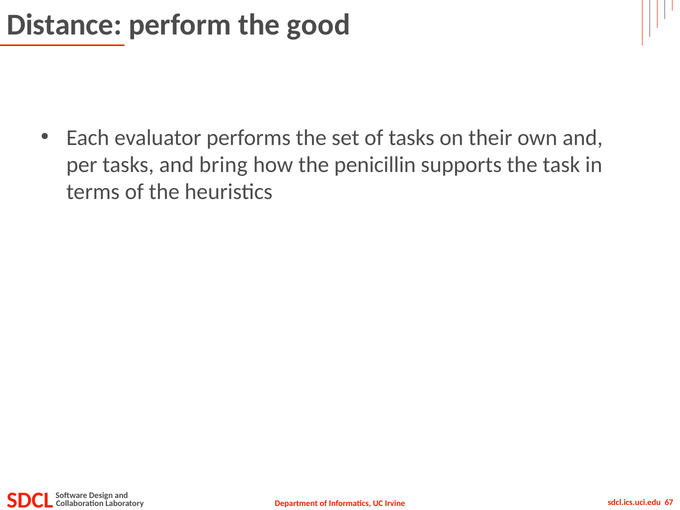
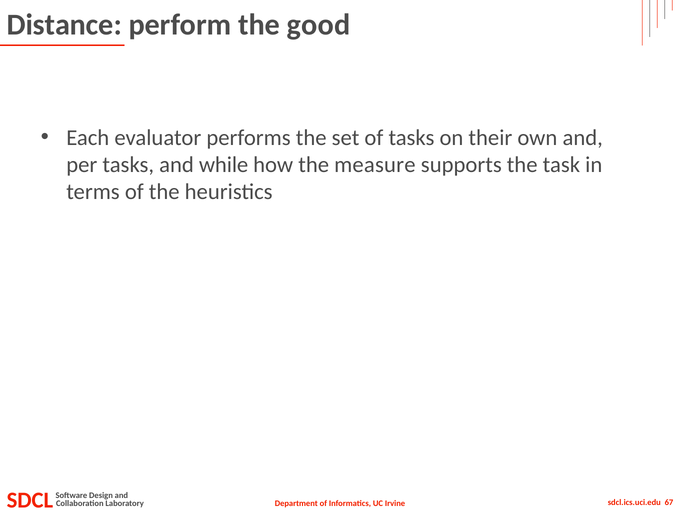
bring: bring -> while
penicillin: penicillin -> measure
